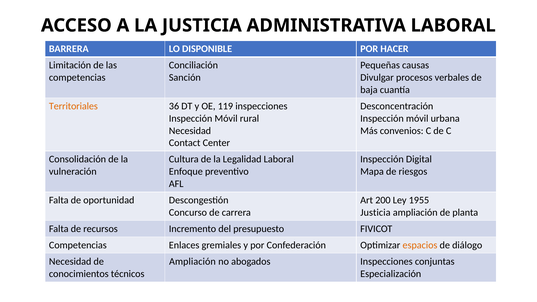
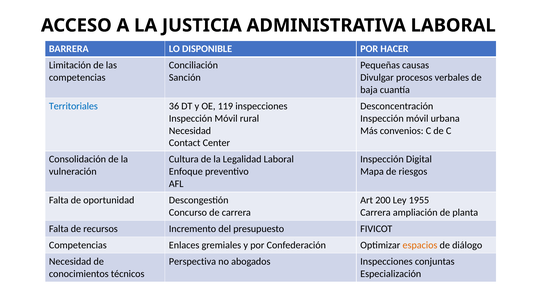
Territoriales colour: orange -> blue
Justicia at (375, 213): Justicia -> Carrera
Ampliación at (192, 262): Ampliación -> Perspectiva
